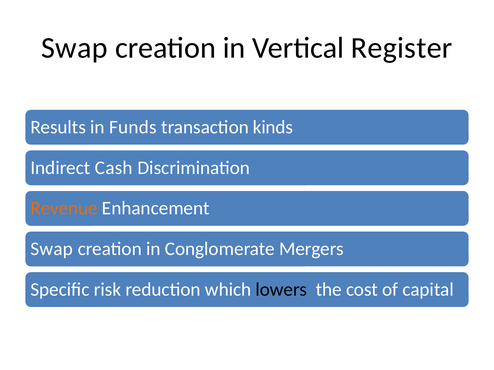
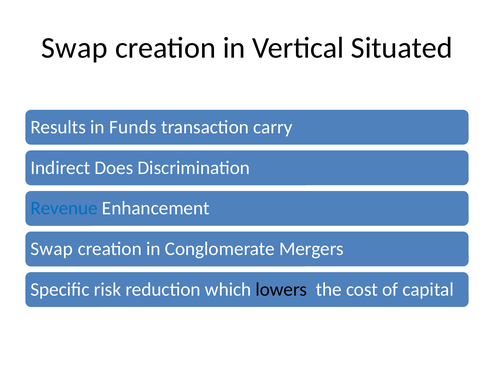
Register: Register -> Situated
kinds: kinds -> carry
Cash: Cash -> Does
Revenue colour: orange -> blue
